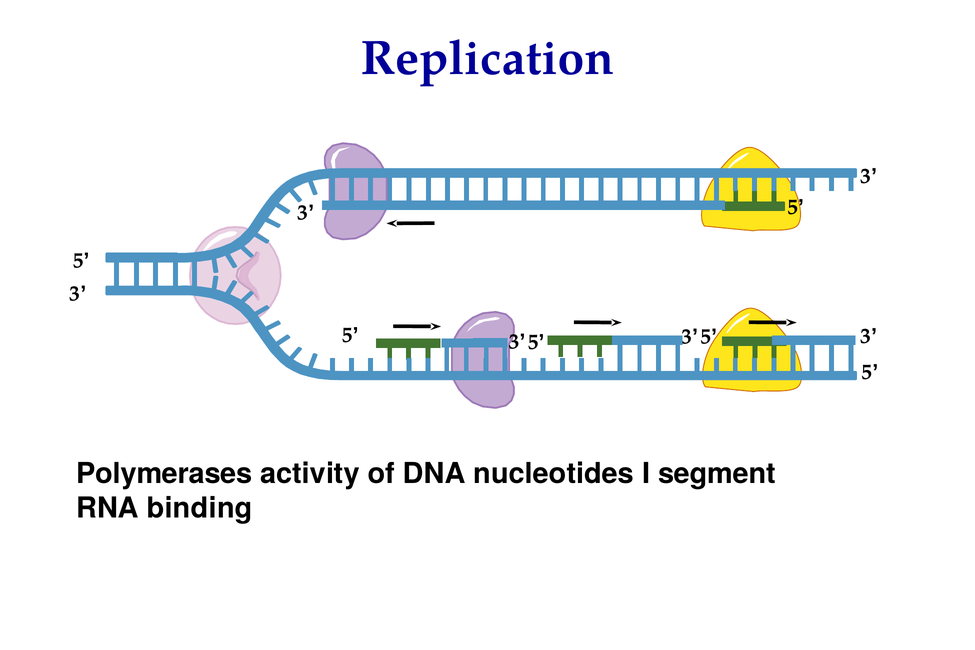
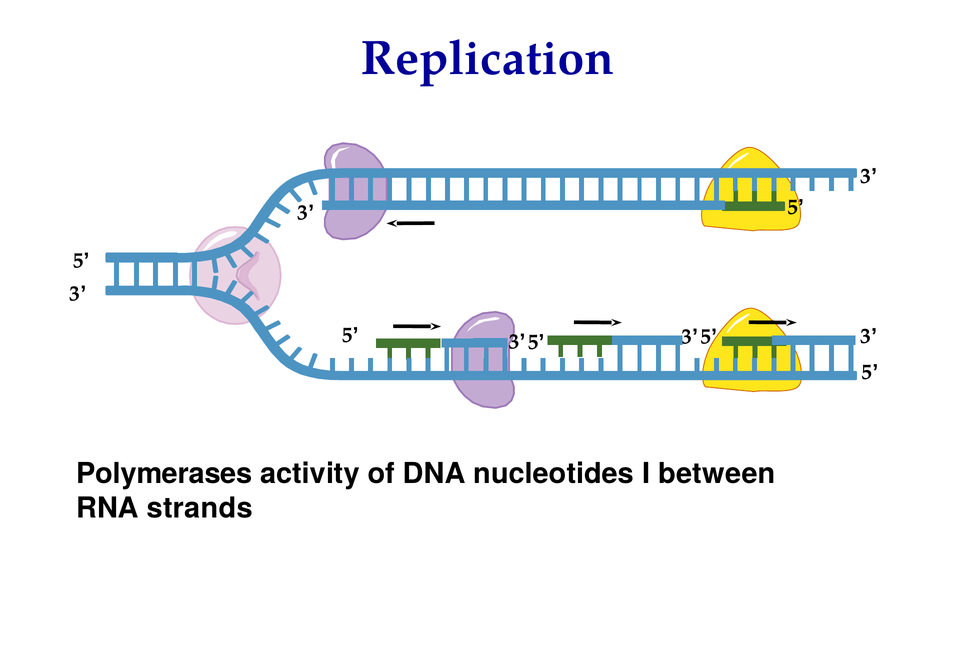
segment: segment -> between
binding: binding -> strands
